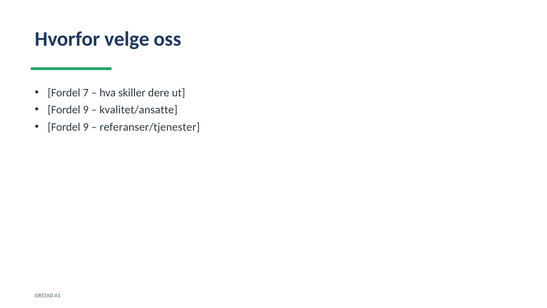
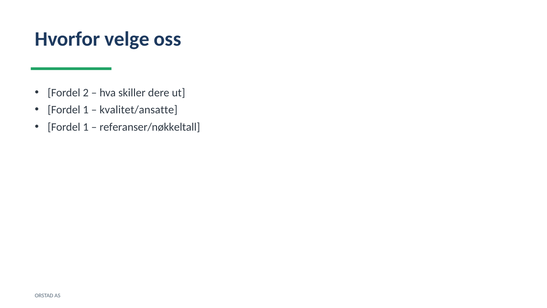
7: 7 -> 2
9 at (86, 110): 9 -> 1
9 at (86, 127): 9 -> 1
referanser/tjenester: referanser/tjenester -> referanser/nøkkeltall
